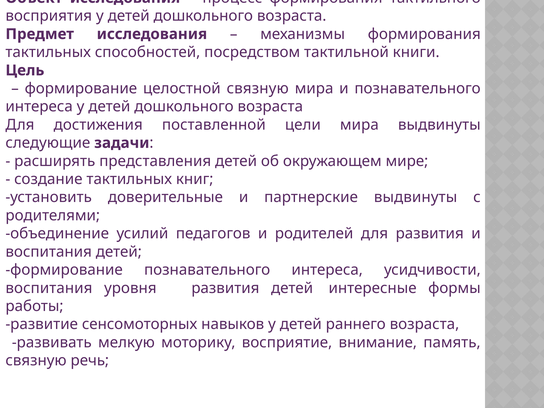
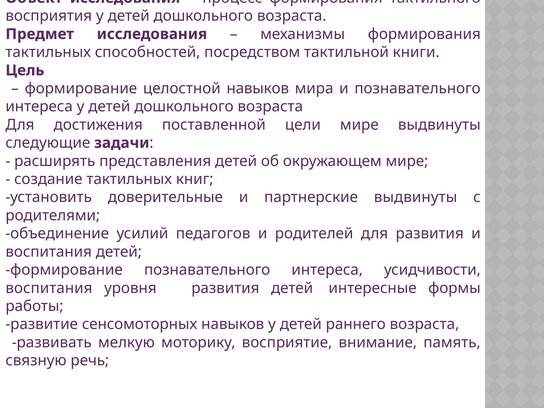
целостной связную: связную -> навыков
цели мира: мира -> мире
